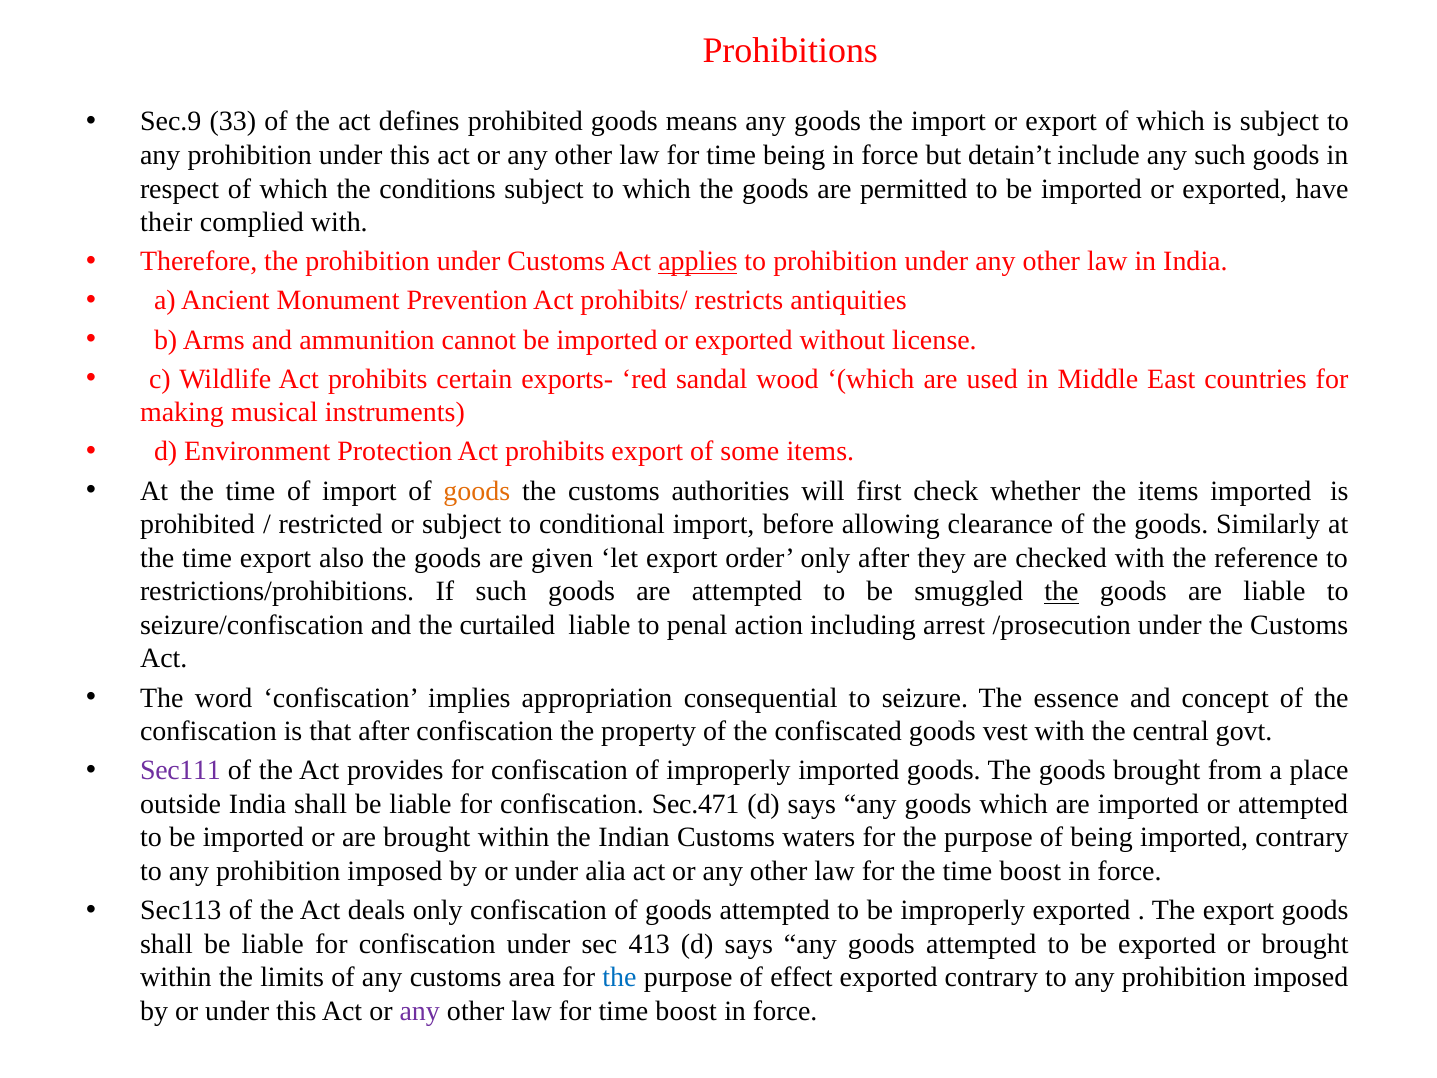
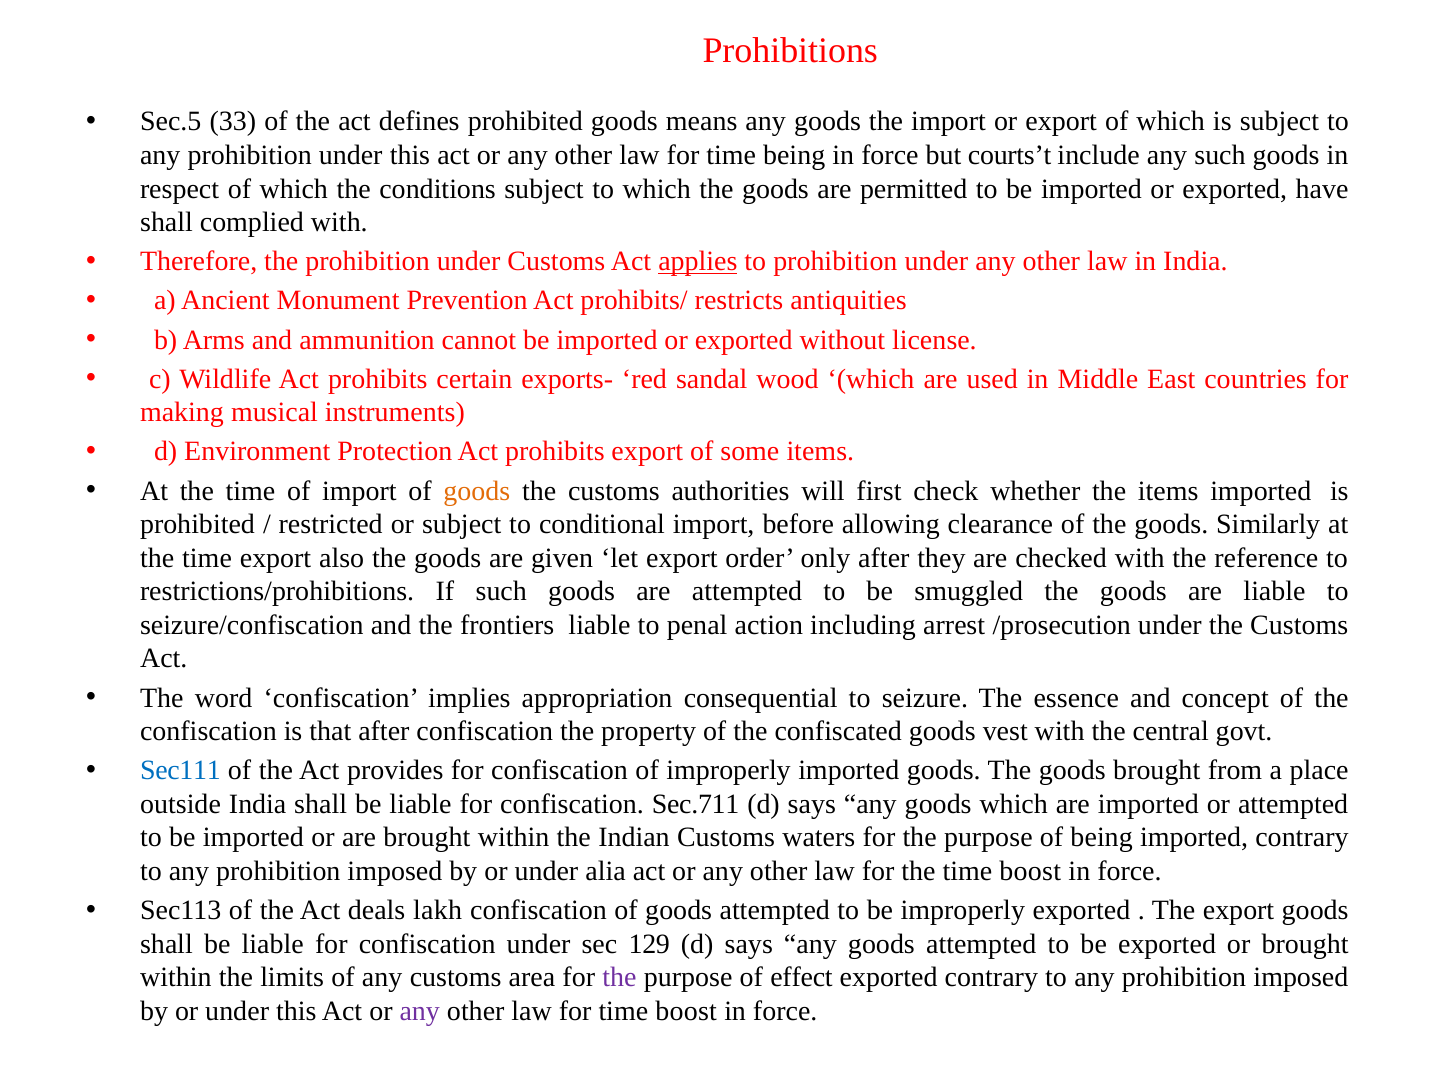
Sec.9: Sec.9 -> Sec.5
detain’t: detain’t -> courts’t
their at (166, 222): their -> shall
the at (1061, 591) underline: present -> none
curtailed: curtailed -> frontiers
Sec111 colour: purple -> blue
Sec.471: Sec.471 -> Sec.711
deals only: only -> lakh
413: 413 -> 129
the at (620, 977) colour: blue -> purple
